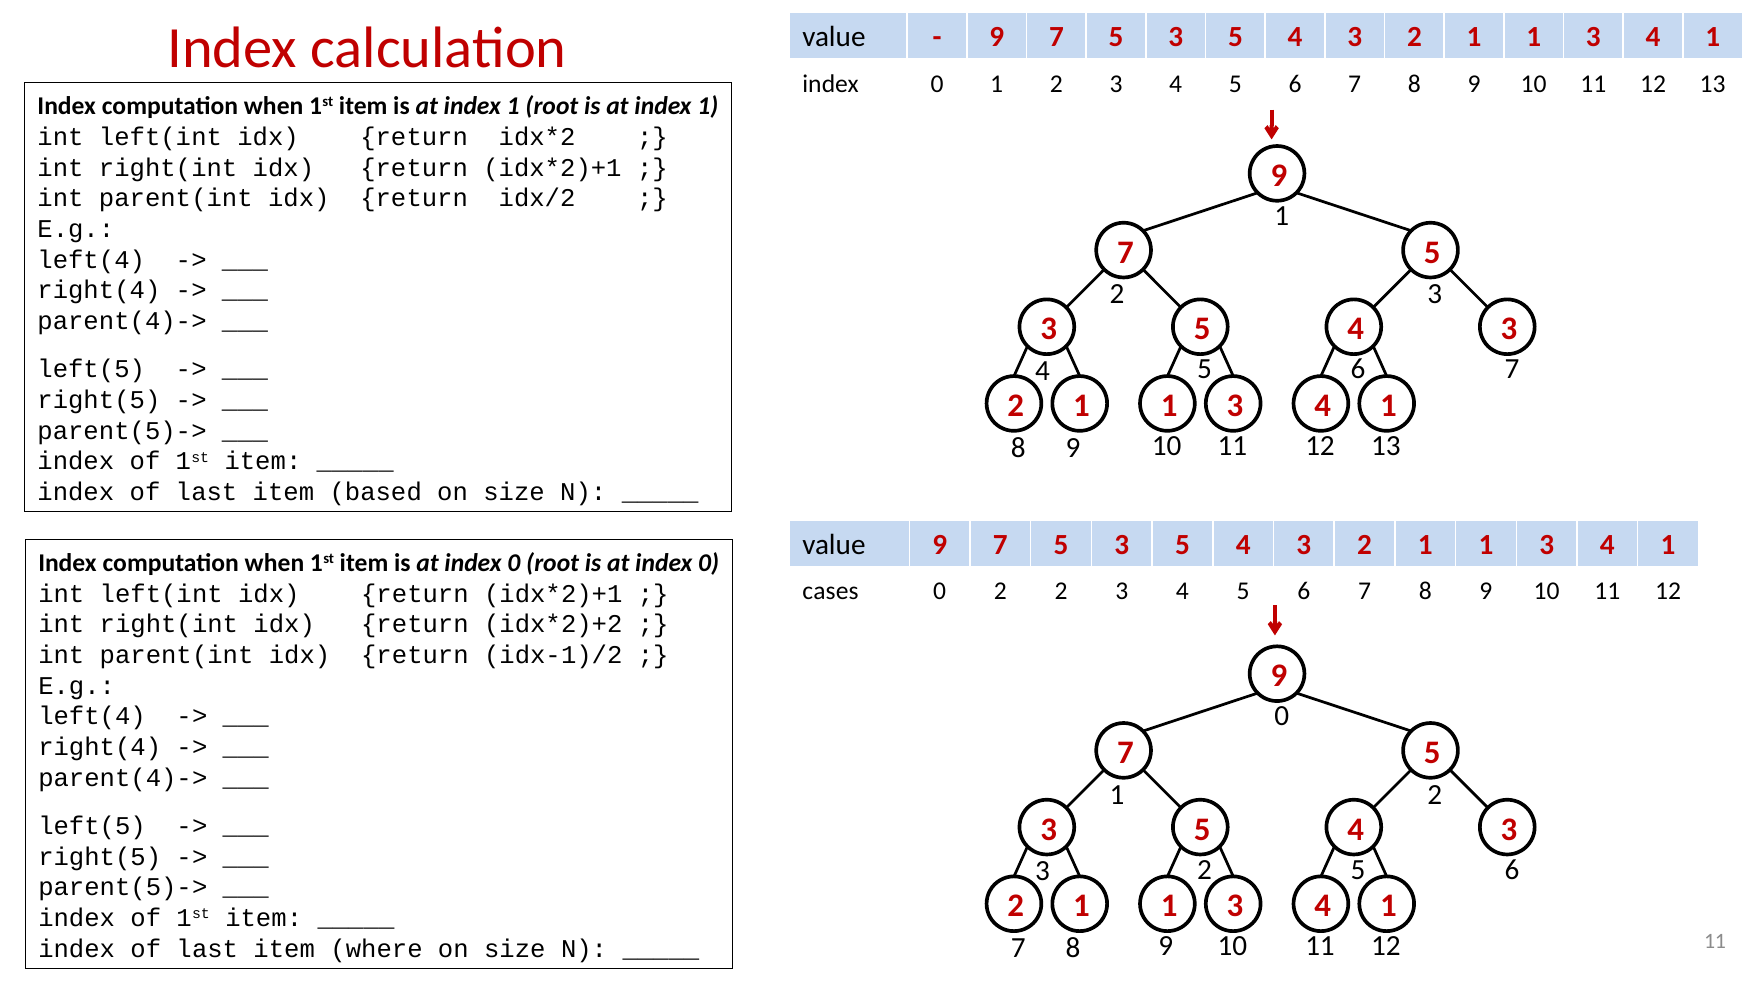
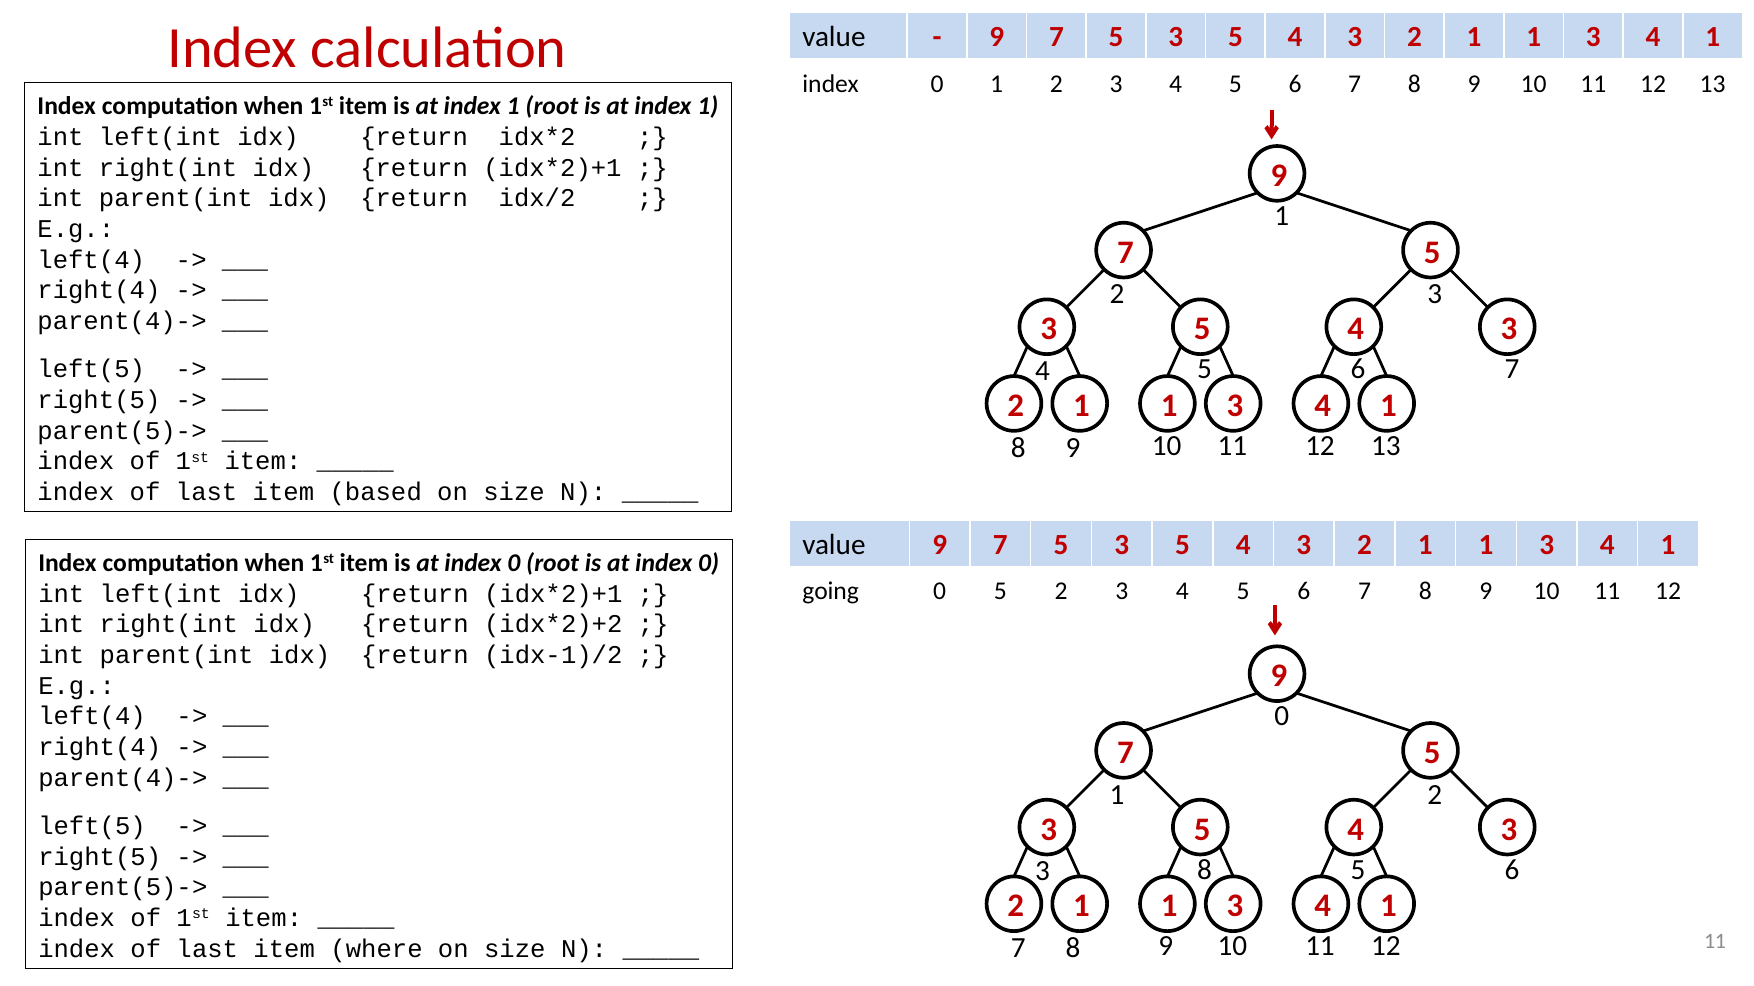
cases: cases -> going
0 2: 2 -> 5
2 at (1205, 870): 2 -> 8
